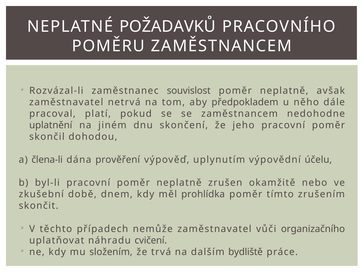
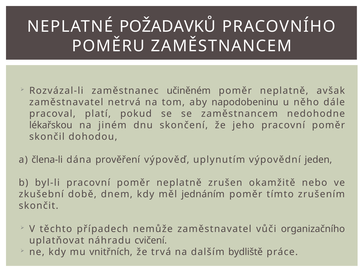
souvislost: souvislost -> učiněném
předpokladem: předpokladem -> napodobeninu
uplatnění: uplatnění -> lékařskou
účelu: účelu -> jeden
prohlídka: prohlídka -> jednáním
složením: složením -> vnitřních
